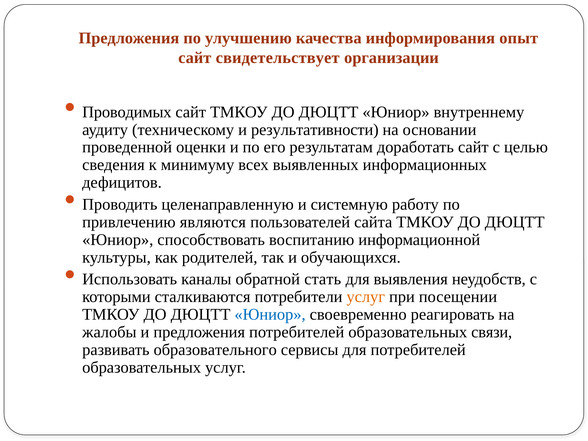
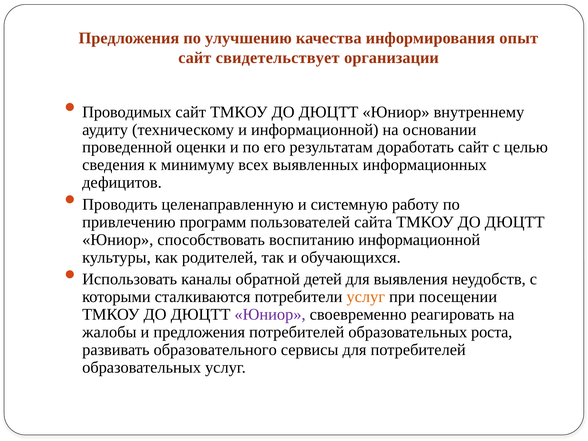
и результативности: результативности -> информационной
являются: являются -> программ
стать: стать -> детей
Юниор at (270, 315) colour: blue -> purple
связи: связи -> роста
